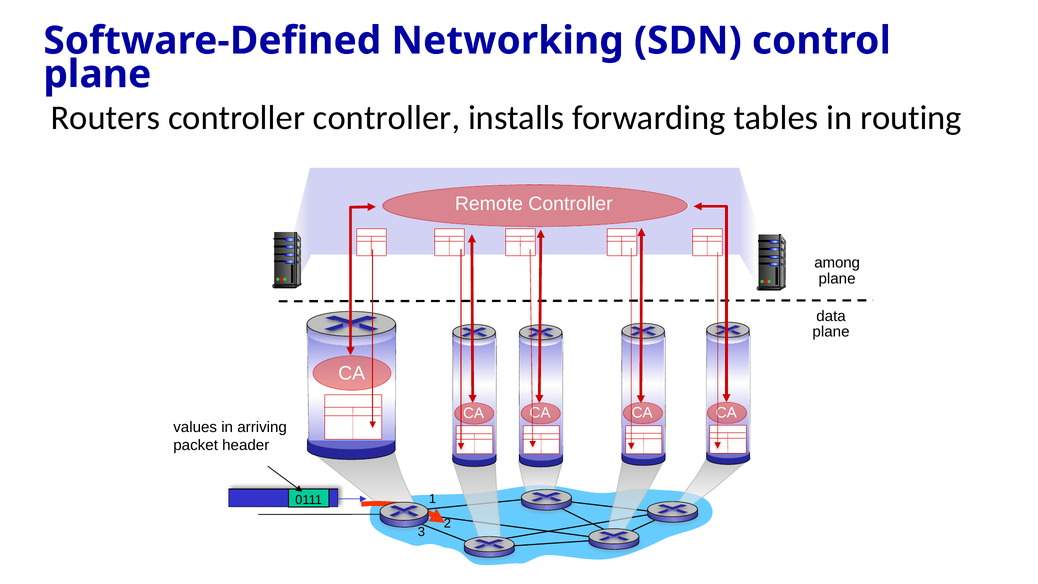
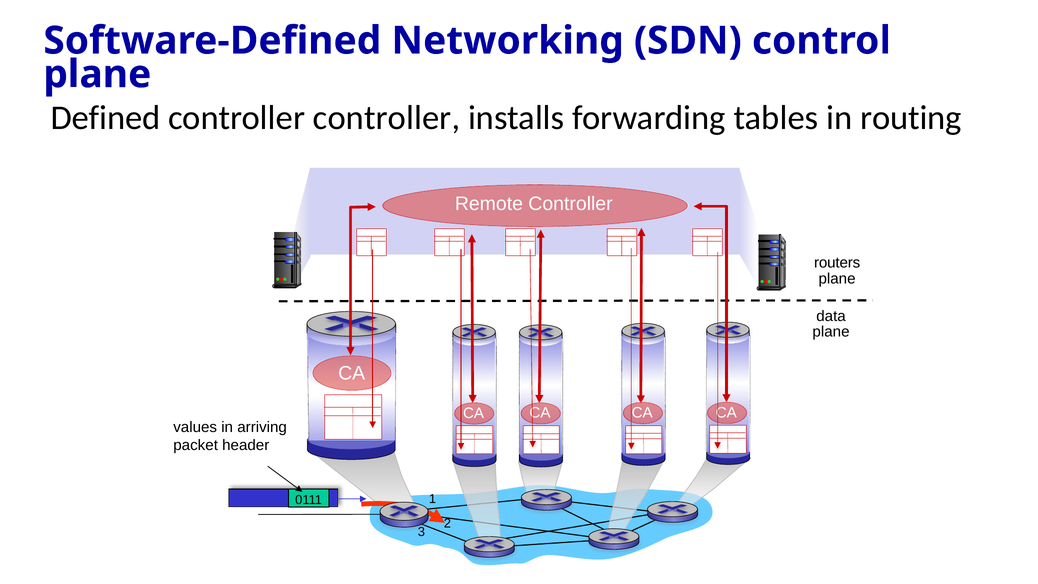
Routers: Routers -> Defined
among: among -> routers
